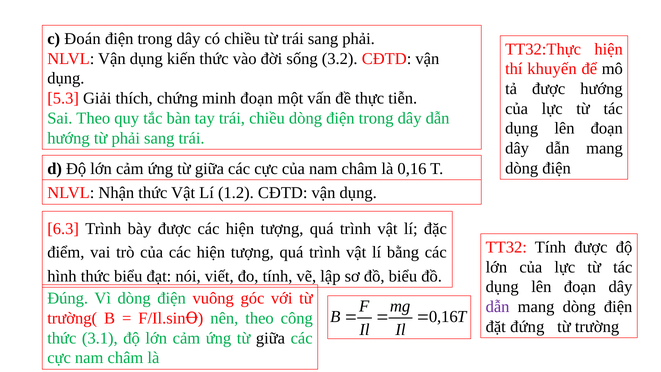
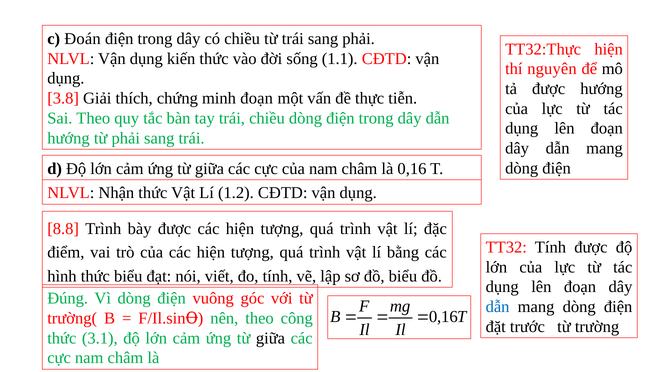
3.2: 3.2 -> 1.1
khuyến: khuyến -> nguyên
5.3: 5.3 -> 3.8
6.3: 6.3 -> 8.8
dẫn at (498, 307) colour: purple -> blue
đứng: đứng -> trước
